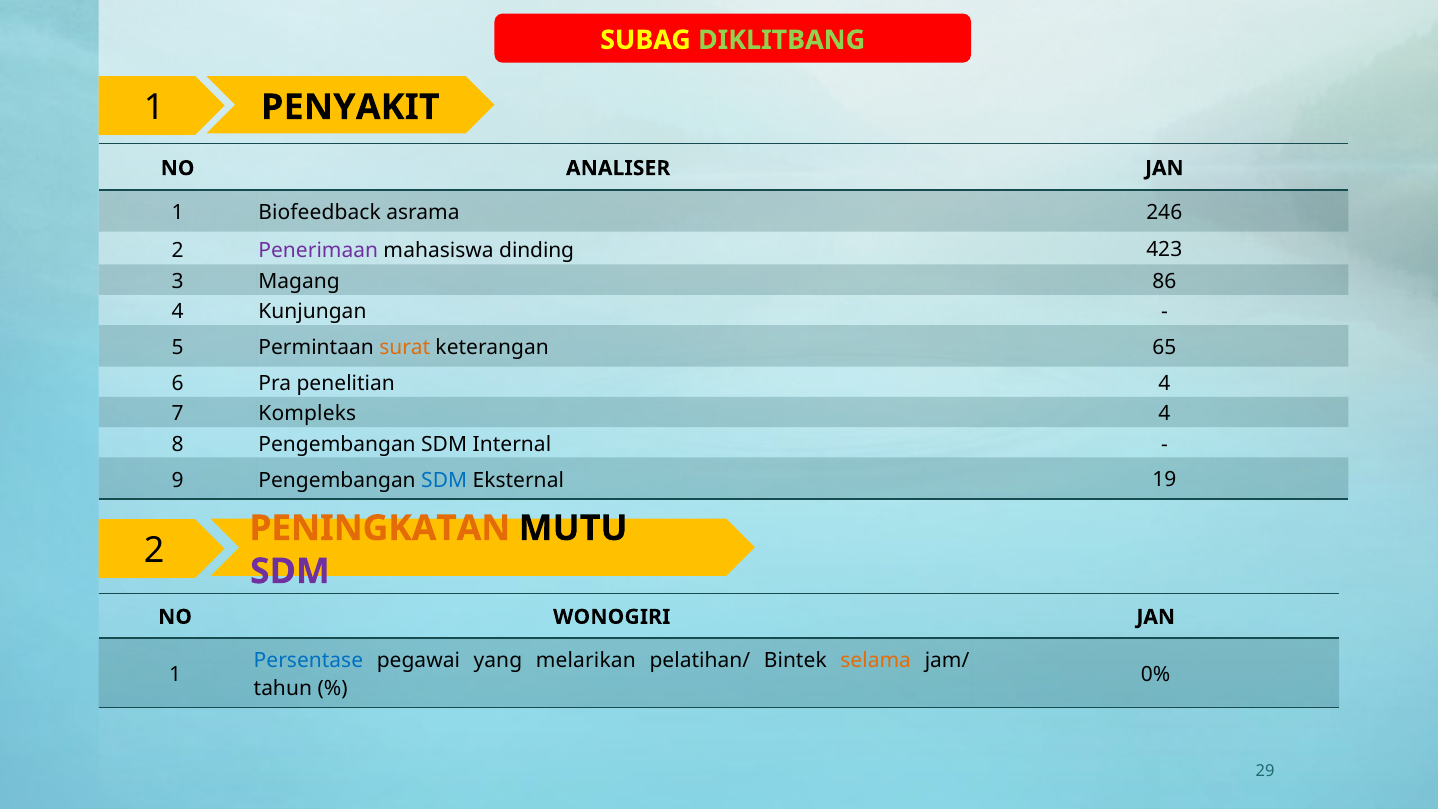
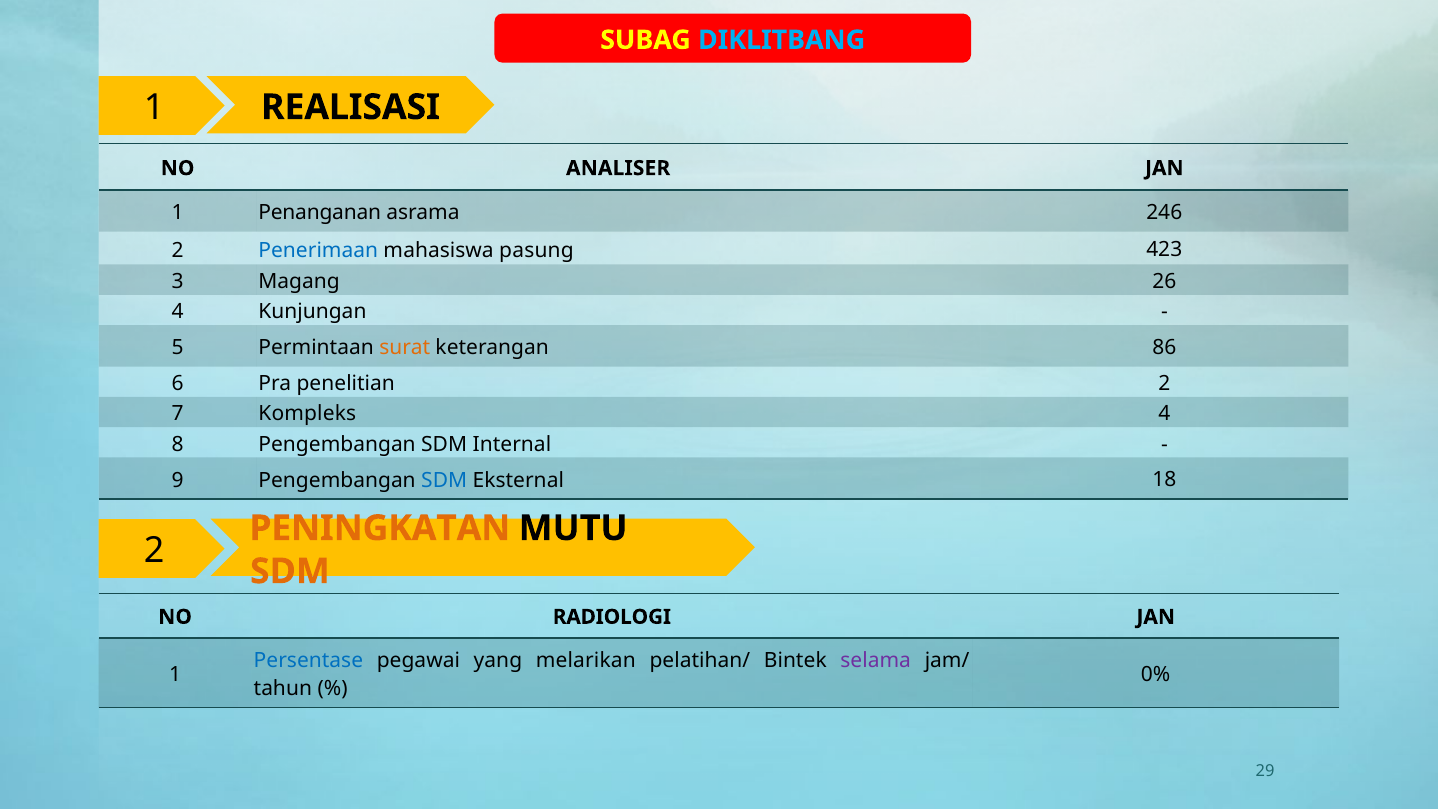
DIKLITBANG colour: light green -> light blue
PENYAKIT: PENYAKIT -> REALISASI
Biofeedback: Biofeedback -> Penanganan
Penerimaan colour: purple -> blue
dinding: dinding -> pasung
86: 86 -> 26
65: 65 -> 86
4 at (1164, 384): 4 -> 2
19: 19 -> 18
SDM at (290, 571) colour: purple -> orange
WONOGIRI: WONOGIRI -> RADIOLOGI
selama colour: orange -> purple
